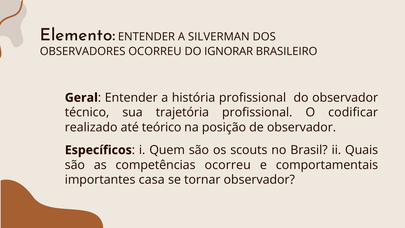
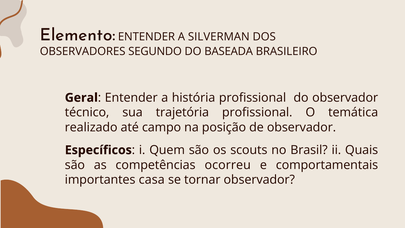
OBSERVADORES OCORREU: OCORREU -> SEGUNDO
IGNORAR: IGNORAR -> BASEADA
codificar: codificar -> temática
teórico: teórico -> campo
